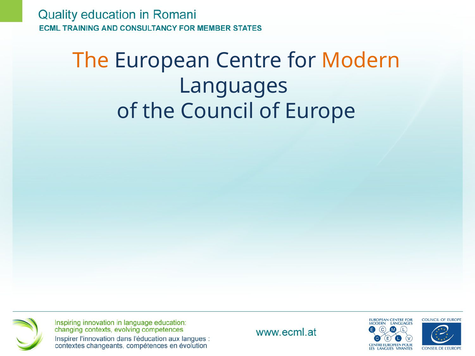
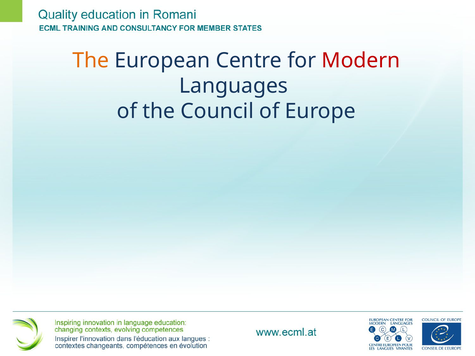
Modern colour: orange -> red
